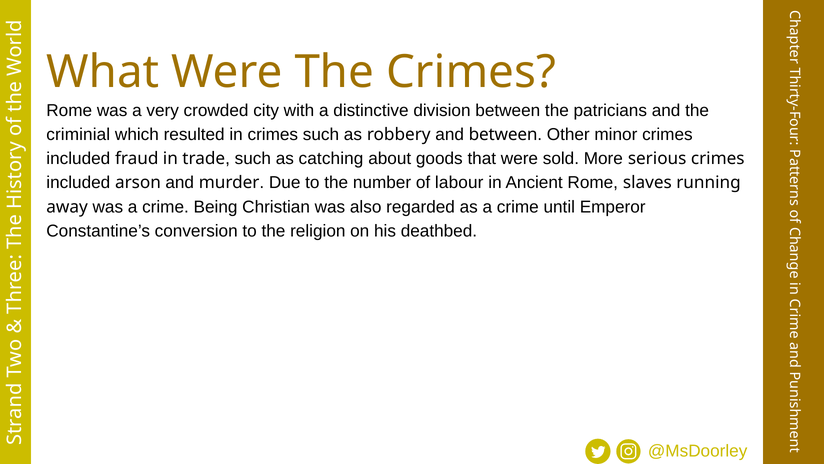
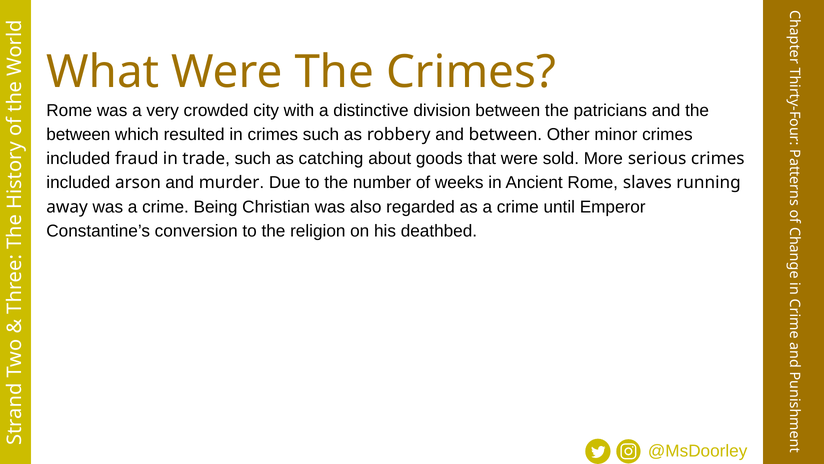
criminial at (78, 135): criminial -> between
labour: labour -> weeks
